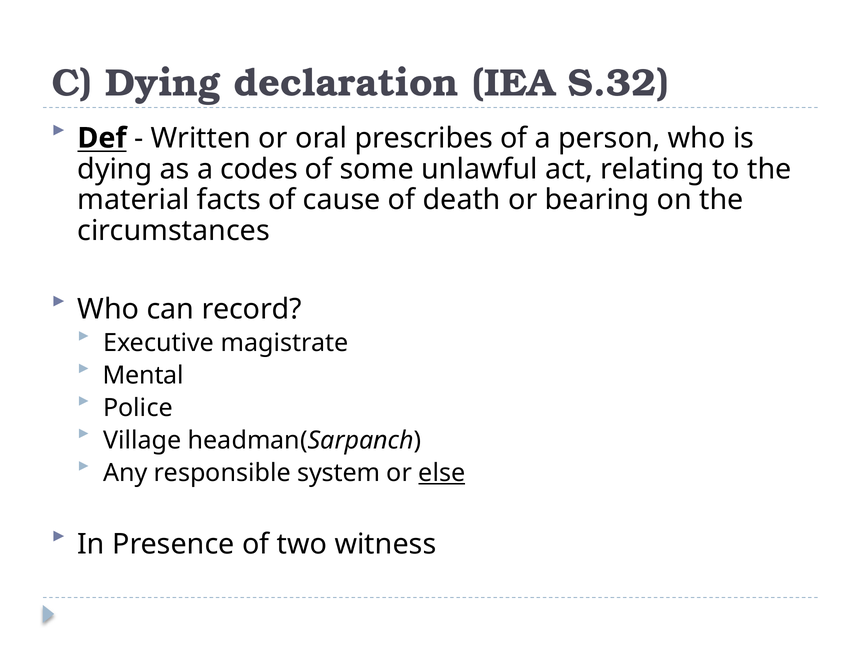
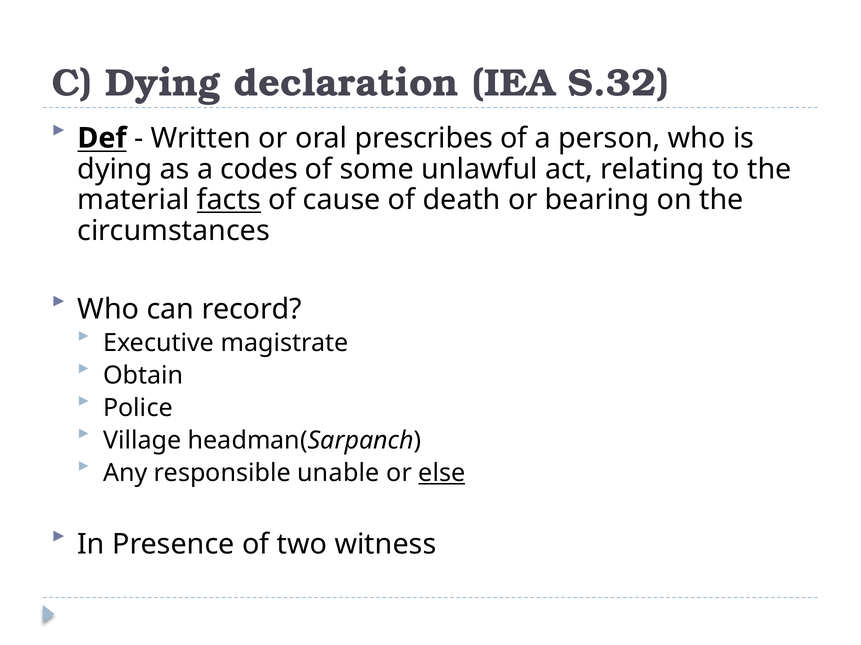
facts underline: none -> present
Mental: Mental -> Obtain
system: system -> unable
